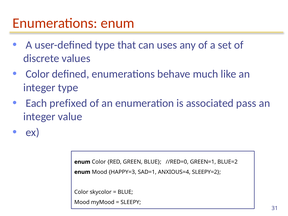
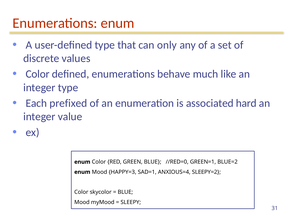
uses: uses -> only
pass: pass -> hard
